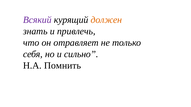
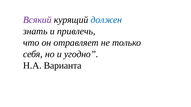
должен colour: orange -> blue
сильно: сильно -> угодно
Помнить: Помнить -> Варианта
